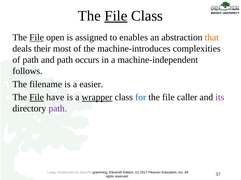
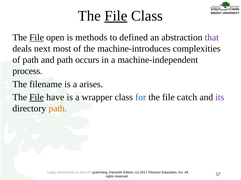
assigned: assigned -> methods
enables: enables -> defined
that colour: orange -> purple
their: their -> next
follows: follows -> process
easier: easier -> arises
wrapper underline: present -> none
caller: caller -> catch
path at (58, 109) colour: purple -> orange
